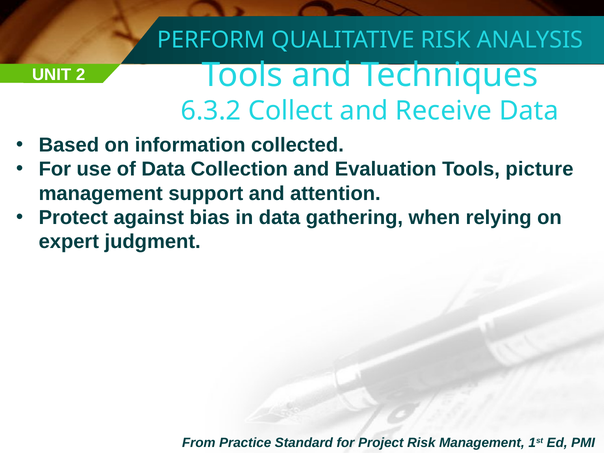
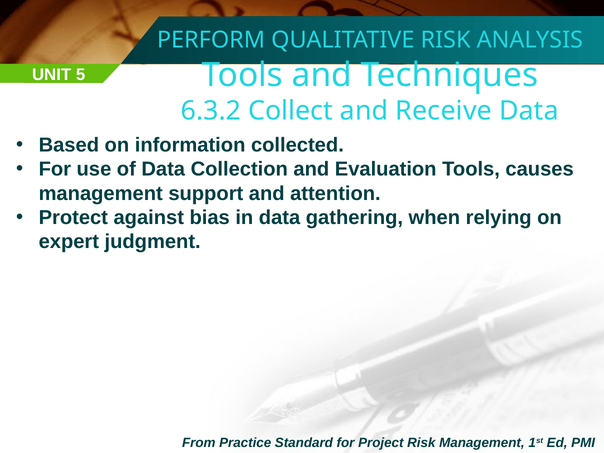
2: 2 -> 5
picture: picture -> causes
